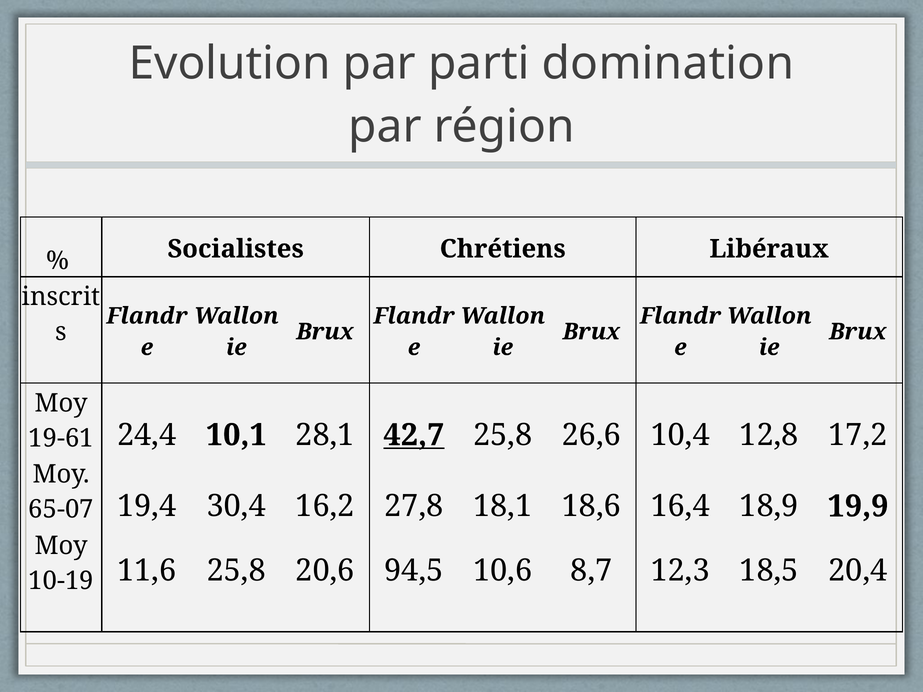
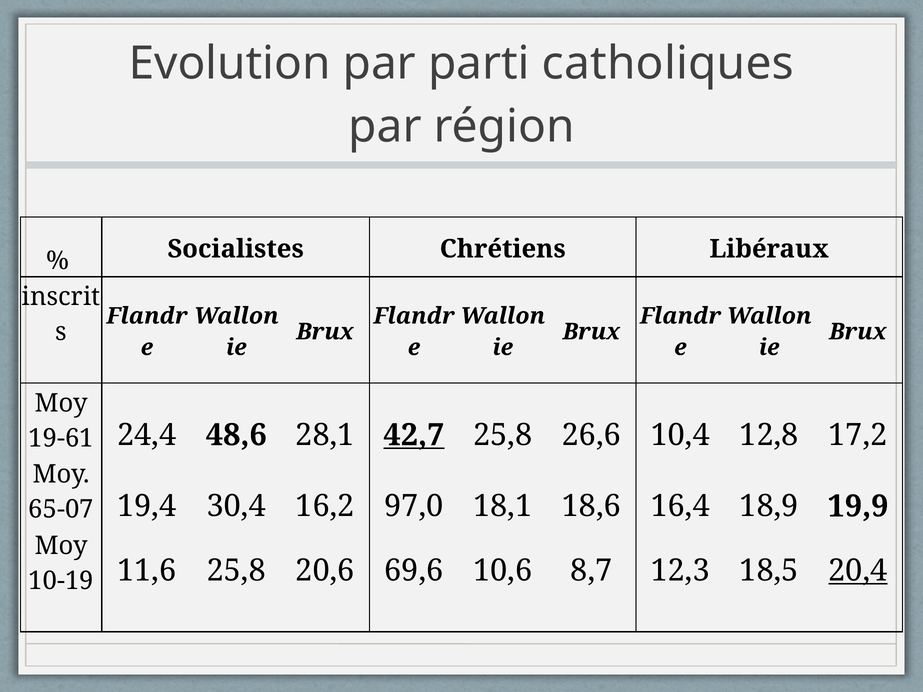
domination: domination -> catholiques
10,1: 10,1 -> 48,6
27,8: 27,8 -> 97,0
94,5: 94,5 -> 69,6
20,4 underline: none -> present
